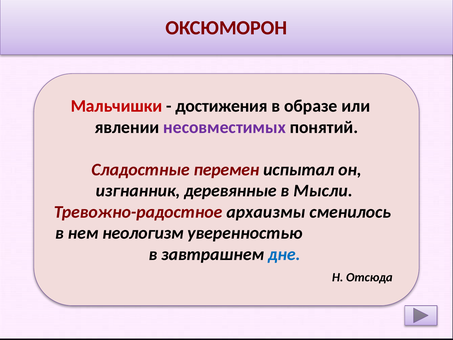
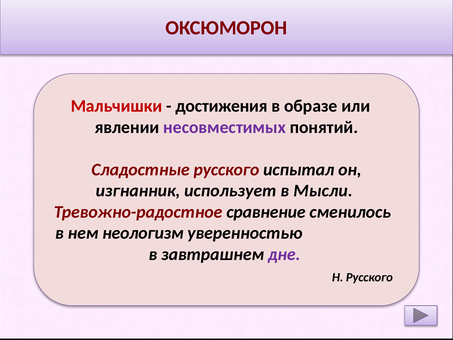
Сладостные перемен: перемен -> русского
деревянные: деревянные -> использует
архаизмы: архаизмы -> сравнение
дне colour: blue -> purple
Н Отсюда: Отсюда -> Русского
